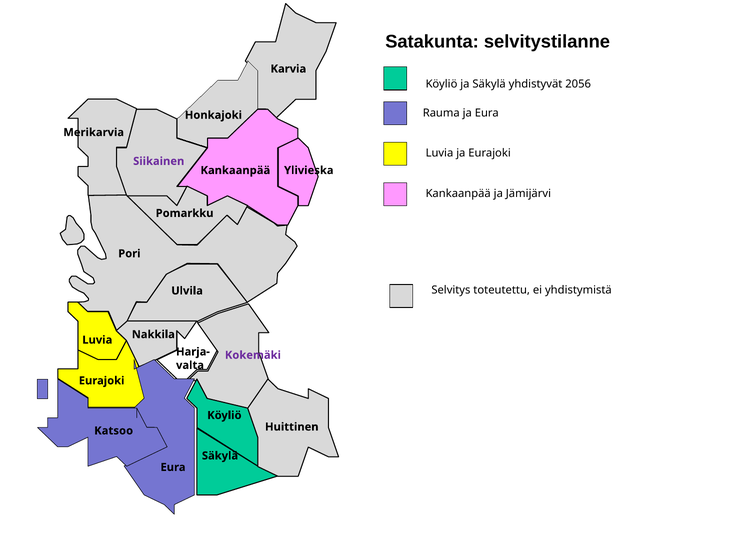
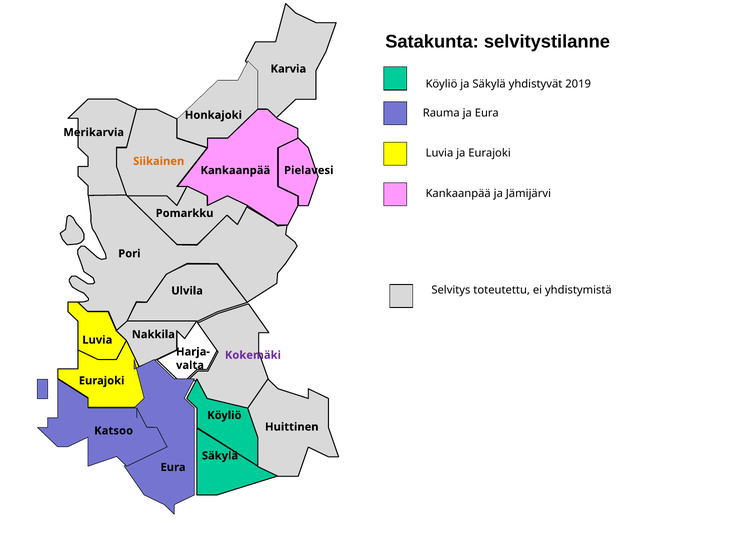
2056: 2056 -> 2019
Siikainen colour: purple -> orange
Ylivieska: Ylivieska -> Pielavesi
